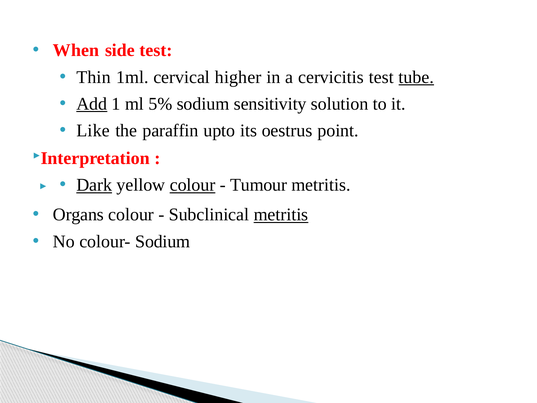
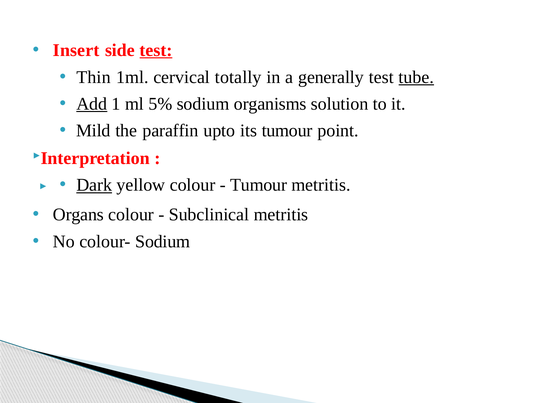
When: When -> Insert
test at (156, 50) underline: none -> present
higher: higher -> totally
cervicitis: cervicitis -> generally
sensitivity: sensitivity -> organisms
Like: Like -> Mild
its oestrus: oestrus -> tumour
colour at (193, 185) underline: present -> none
metritis at (281, 215) underline: present -> none
